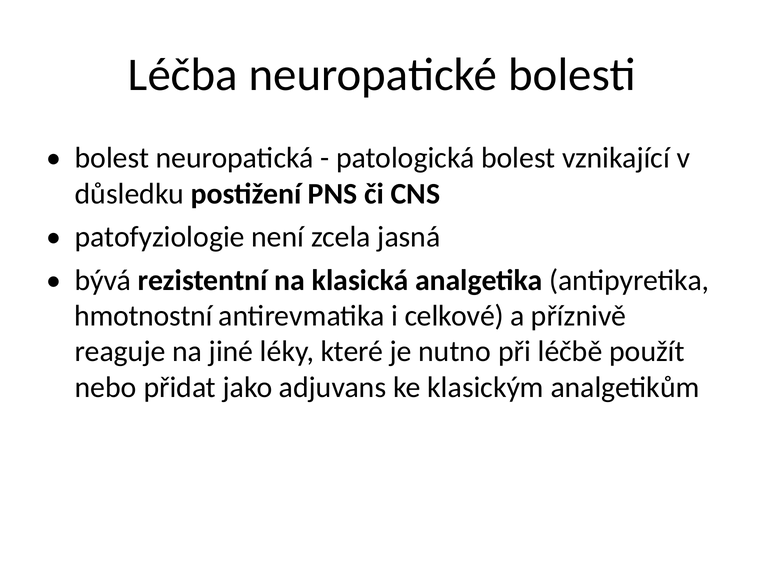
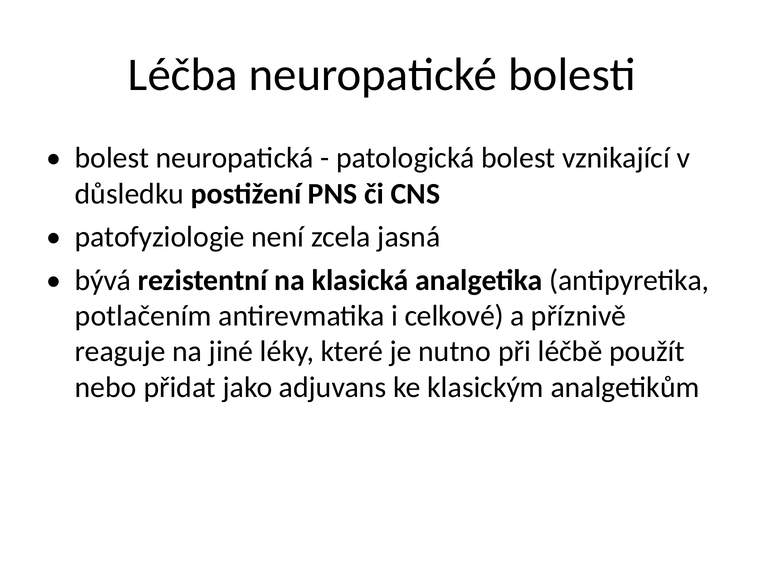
hmotnostní: hmotnostní -> potlačením
